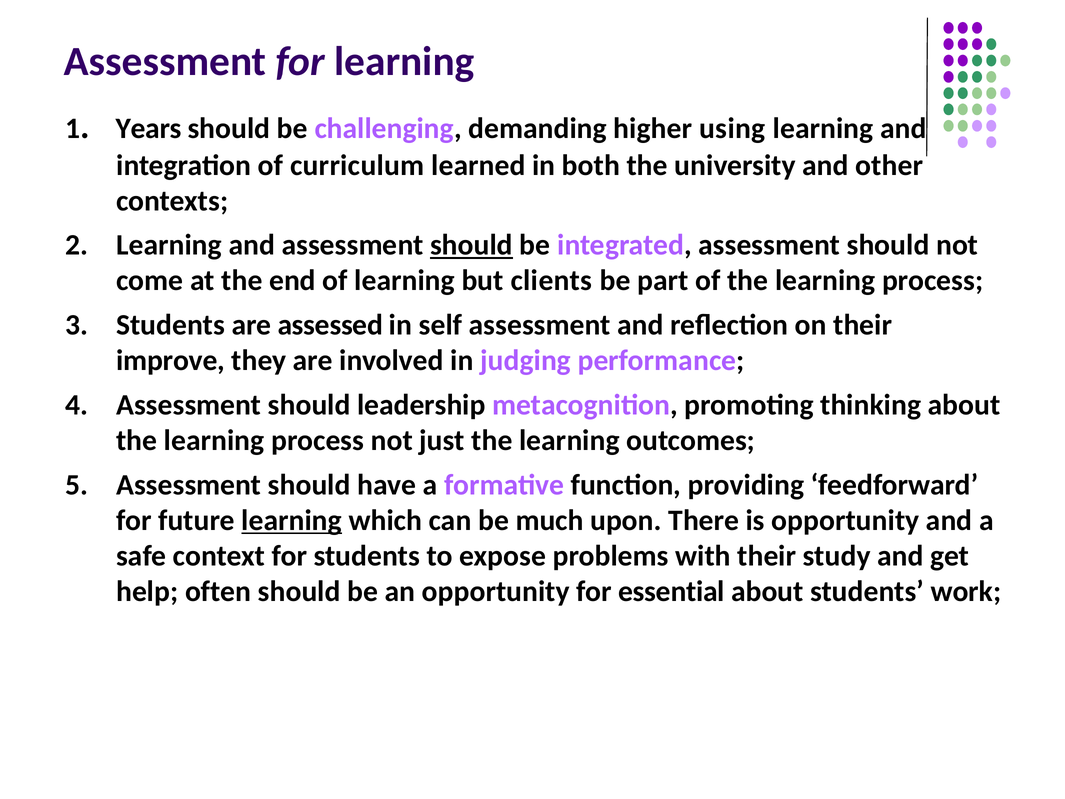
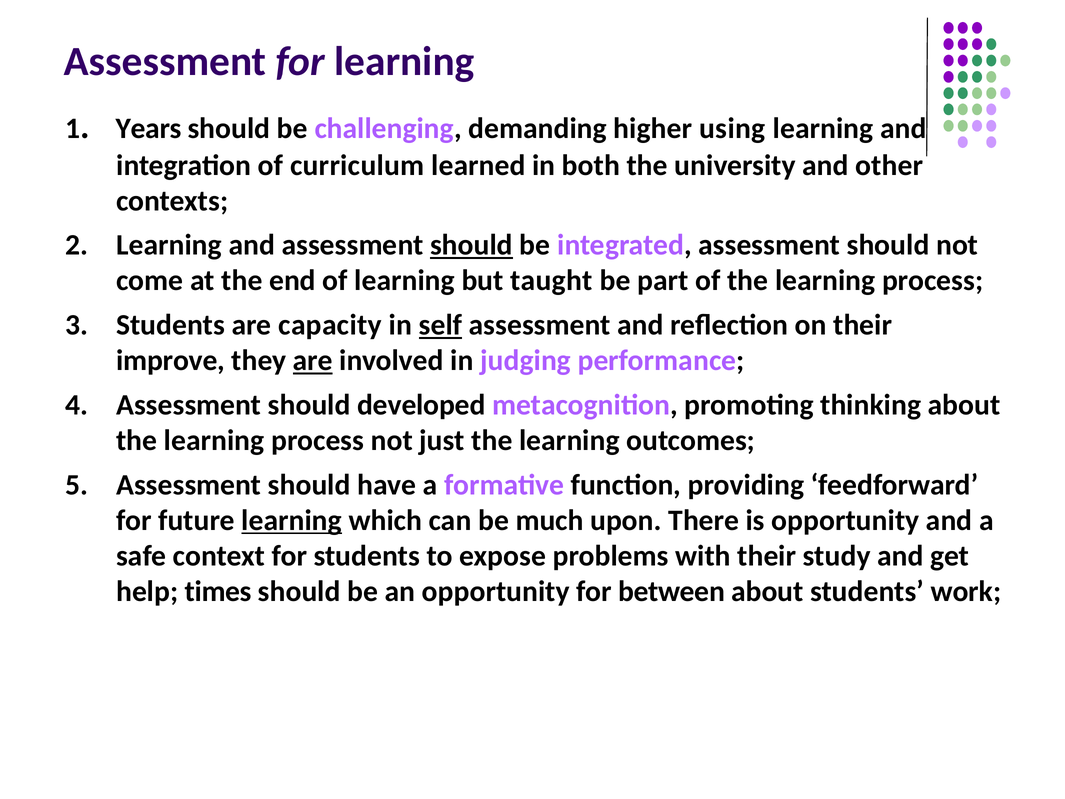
clients: clients -> taught
assessed: assessed -> capacity
self underline: none -> present
are at (313, 361) underline: none -> present
leadership: leadership -> developed
often: often -> times
essential: essential -> between
